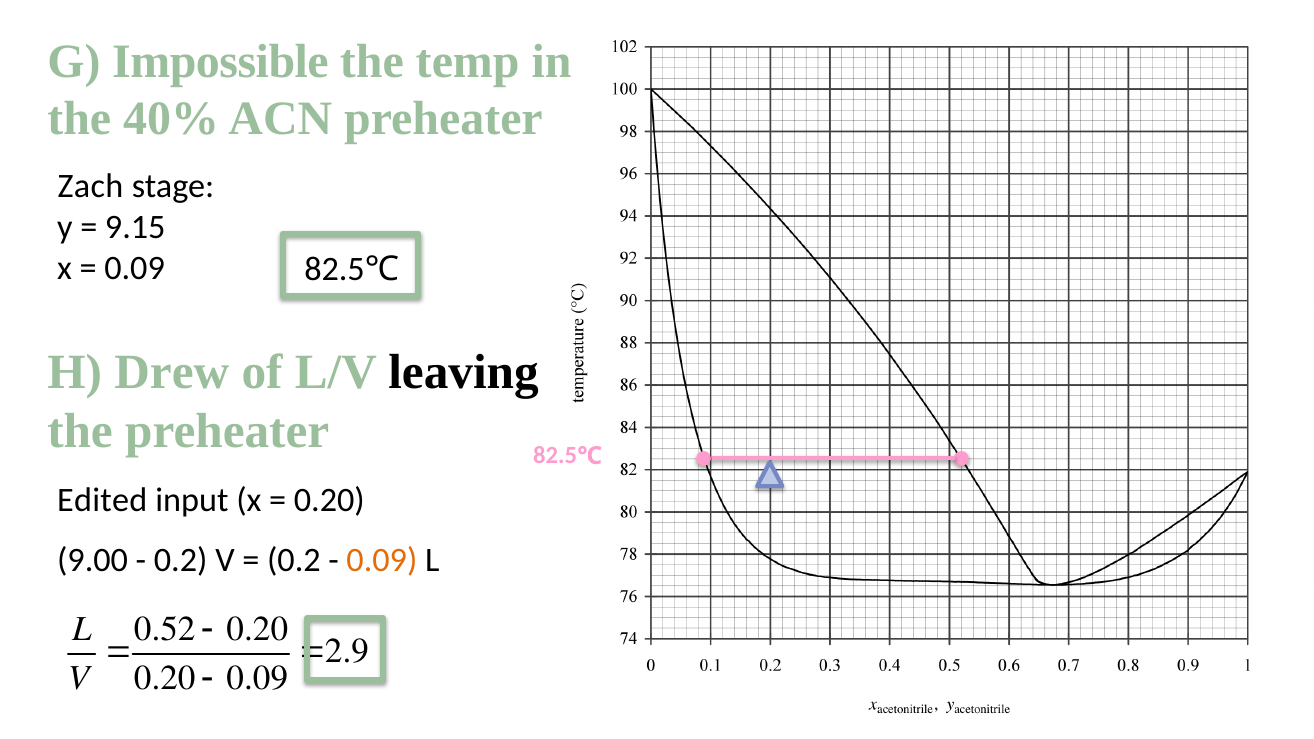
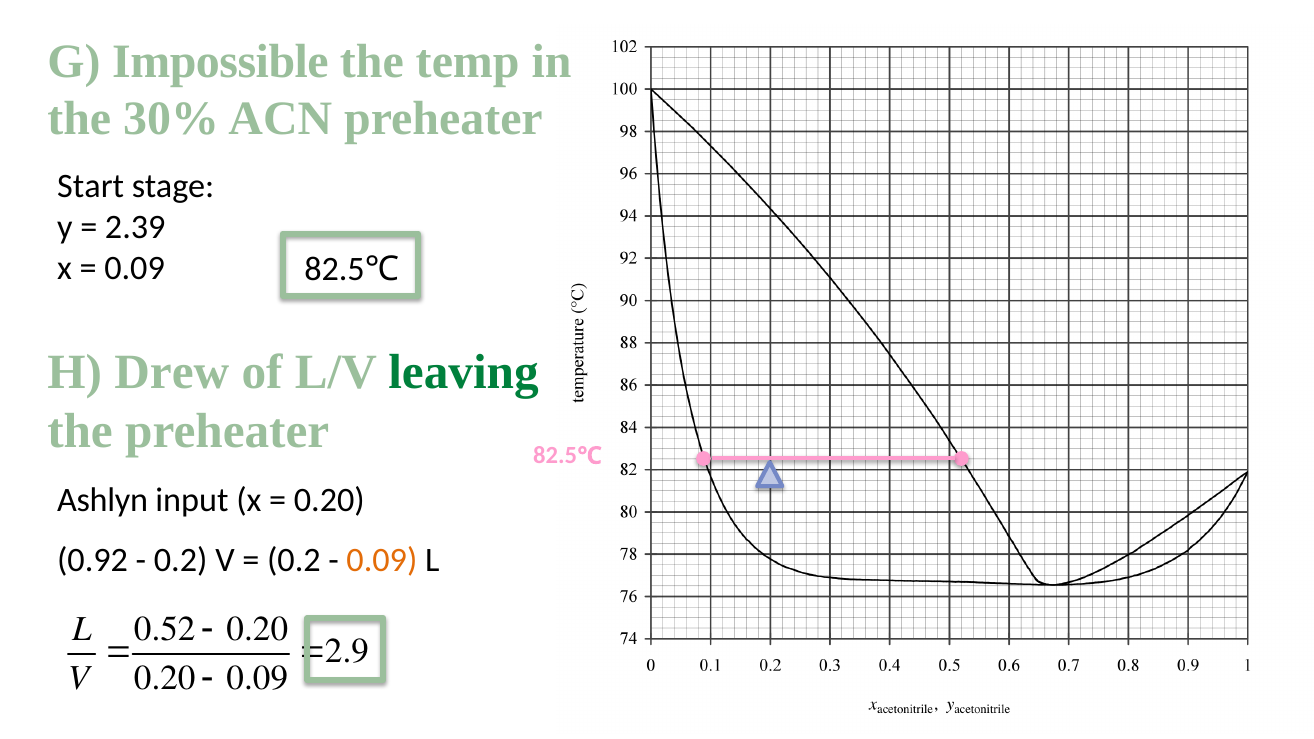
40%: 40% -> 30%
Zach: Zach -> Start
9.15: 9.15 -> 2.39
leaving colour: black -> green
Edited: Edited -> Ashlyn
9.00: 9.00 -> 0.92
